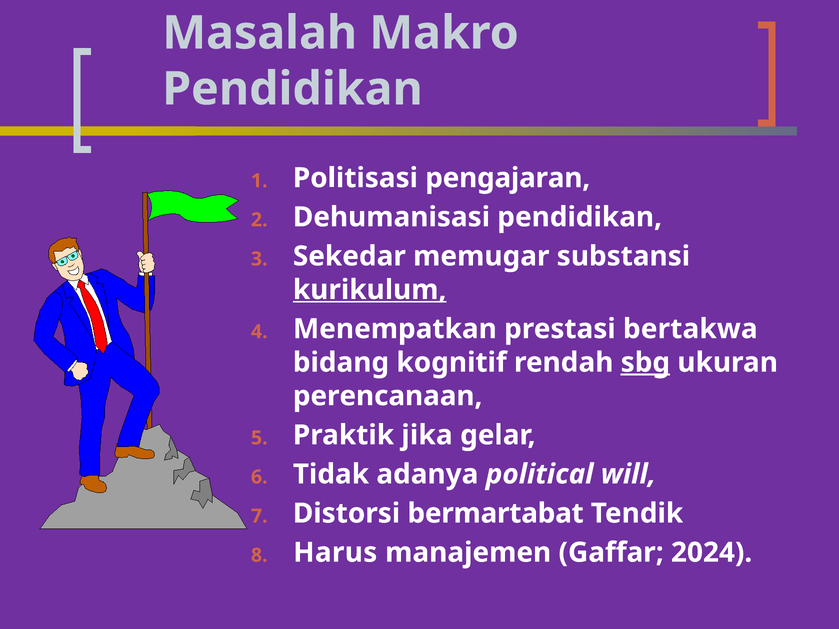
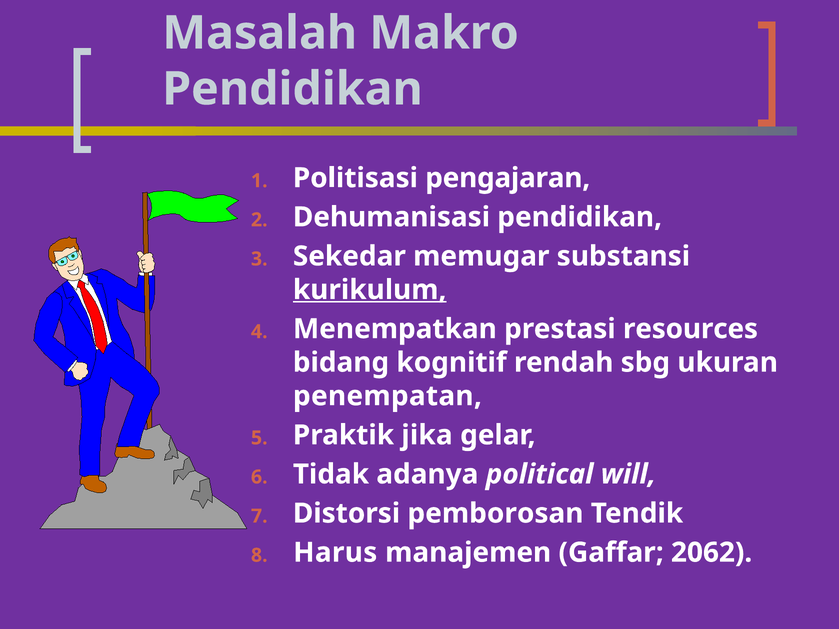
bertakwa: bertakwa -> resources
sbg underline: present -> none
perencanaan: perencanaan -> penempatan
bermartabat: bermartabat -> pemborosan
2024: 2024 -> 2062
